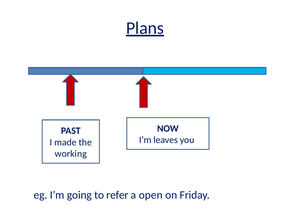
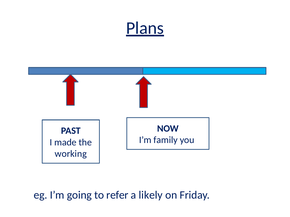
leaves: leaves -> family
open: open -> likely
